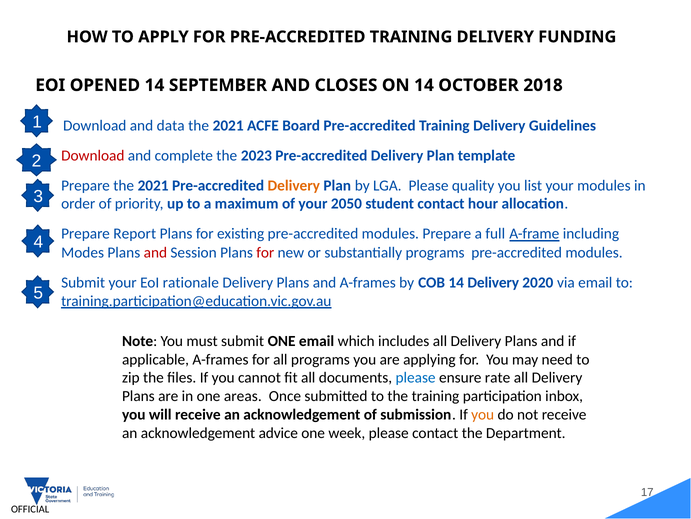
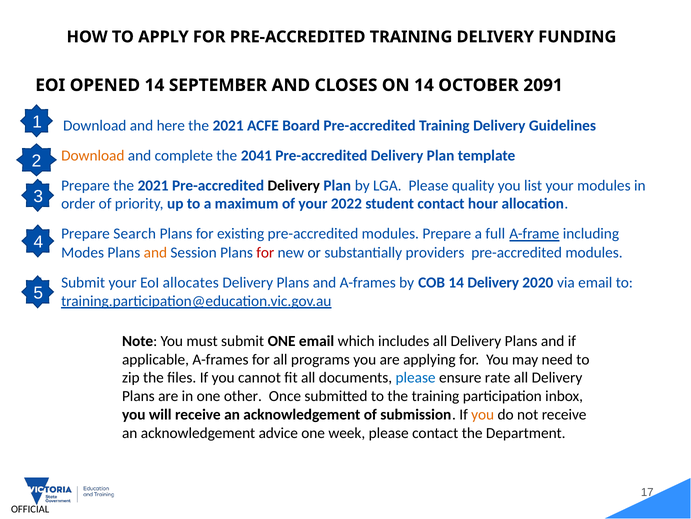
2018: 2018 -> 2091
data: data -> here
Download at (93, 155) colour: red -> orange
2023: 2023 -> 2041
Delivery at (294, 185) colour: orange -> black
2050: 2050 -> 2022
Report: Report -> Search
and at (155, 252) colour: red -> orange
substantially programs: programs -> providers
rationale: rationale -> allocates
areas: areas -> other
